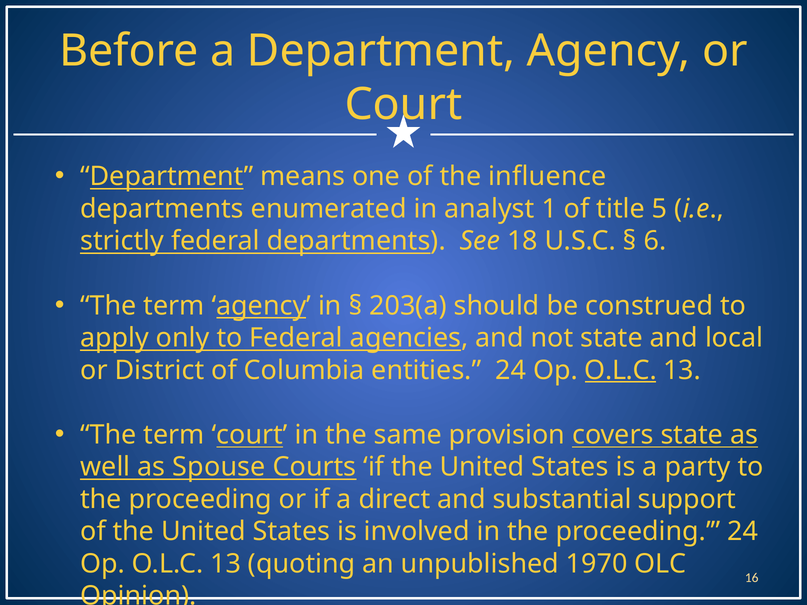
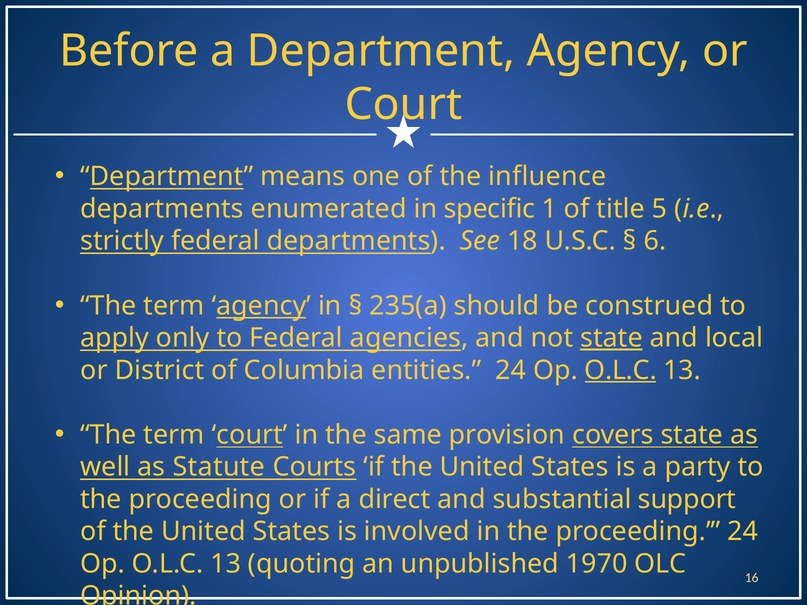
analyst: analyst -> specific
203(a: 203(a -> 235(a
state at (611, 338) underline: none -> present
Spouse: Spouse -> Statute
